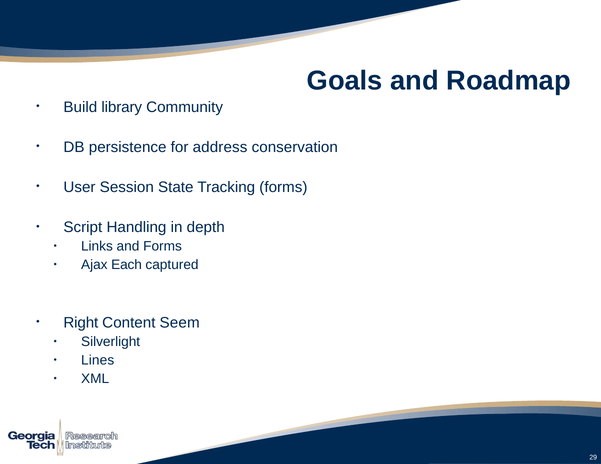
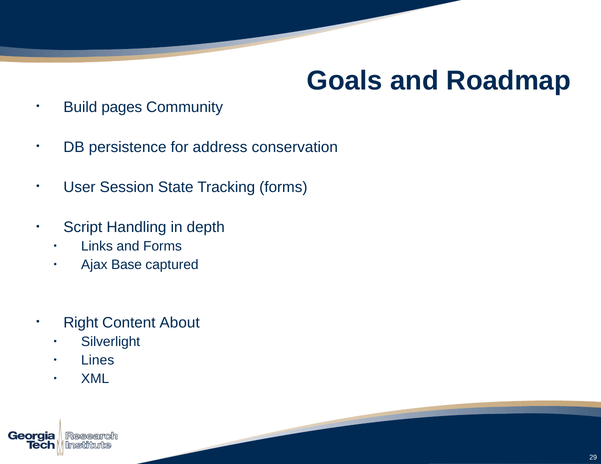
library: library -> pages
Each: Each -> Base
Seem: Seem -> About
